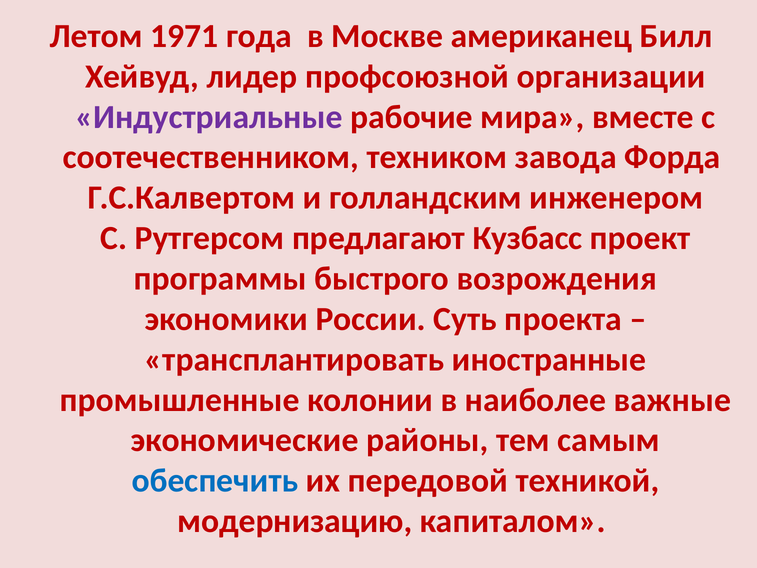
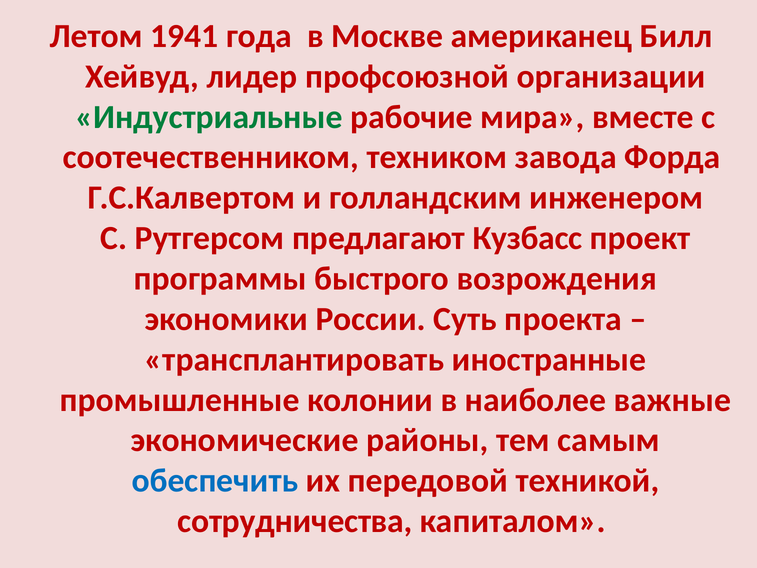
1971: 1971 -> 1941
Индустриальные colour: purple -> green
модернизацию: модернизацию -> сотрудничества
